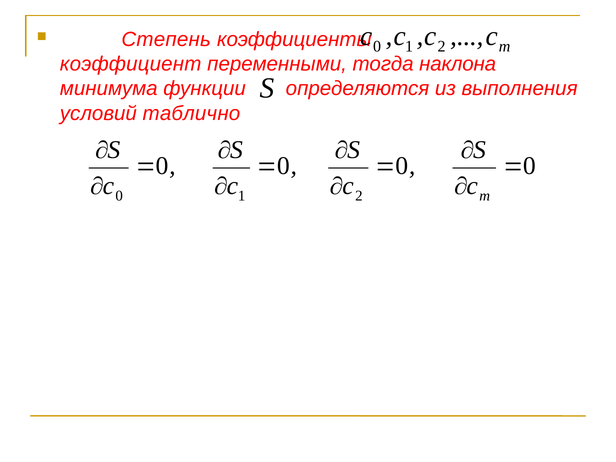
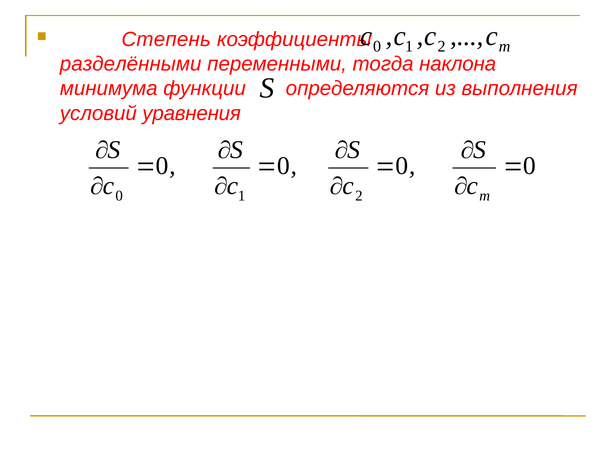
коэффициент: коэффициент -> разделёнными
таблично: таблично -> уравнения
